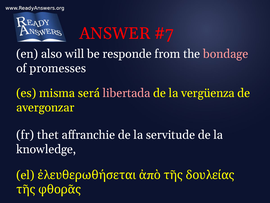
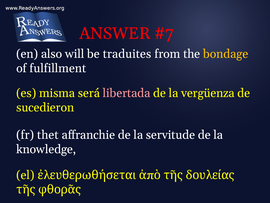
responde: responde -> traduites
bondage colour: pink -> yellow
promesses: promesses -> fulfillment
avergonzar: avergonzar -> sucedieron
